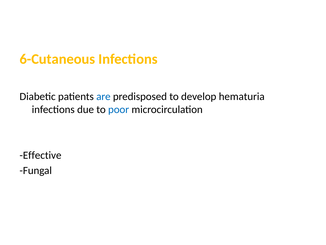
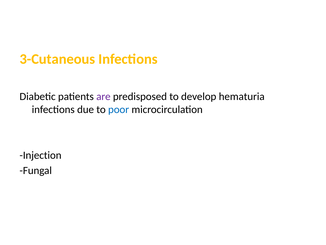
6-Cutaneous: 6-Cutaneous -> 3-Cutaneous
are colour: blue -> purple
Effective: Effective -> Injection
